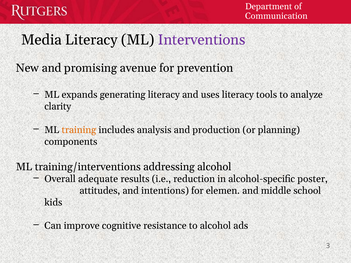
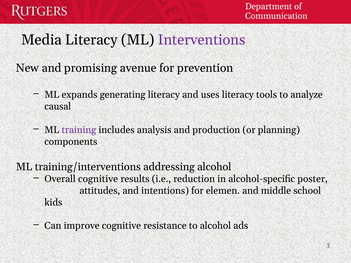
clarity: clarity -> causal
training colour: orange -> purple
Overall adequate: adequate -> cognitive
